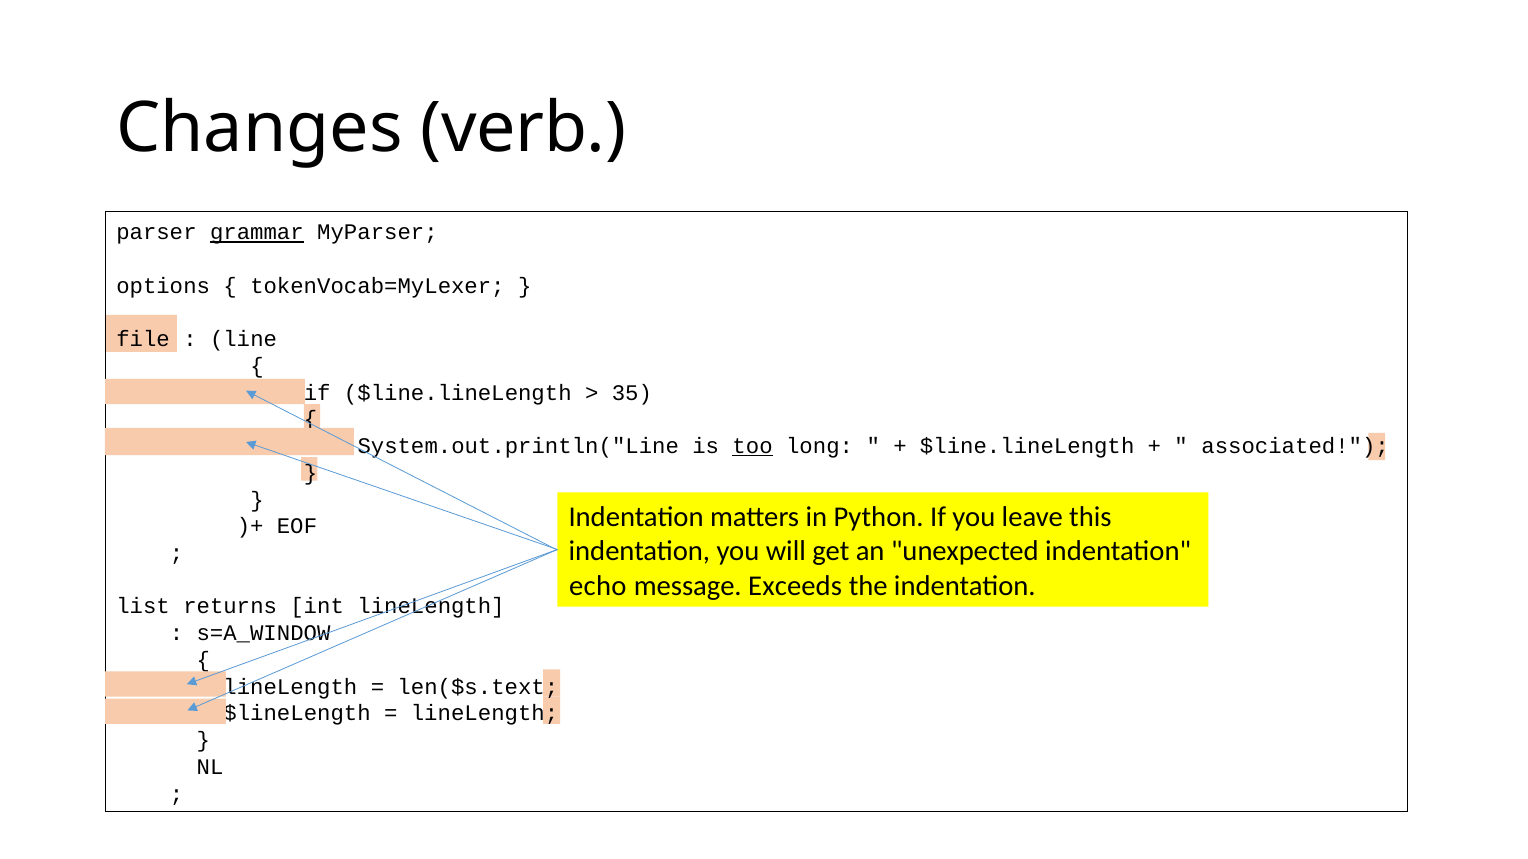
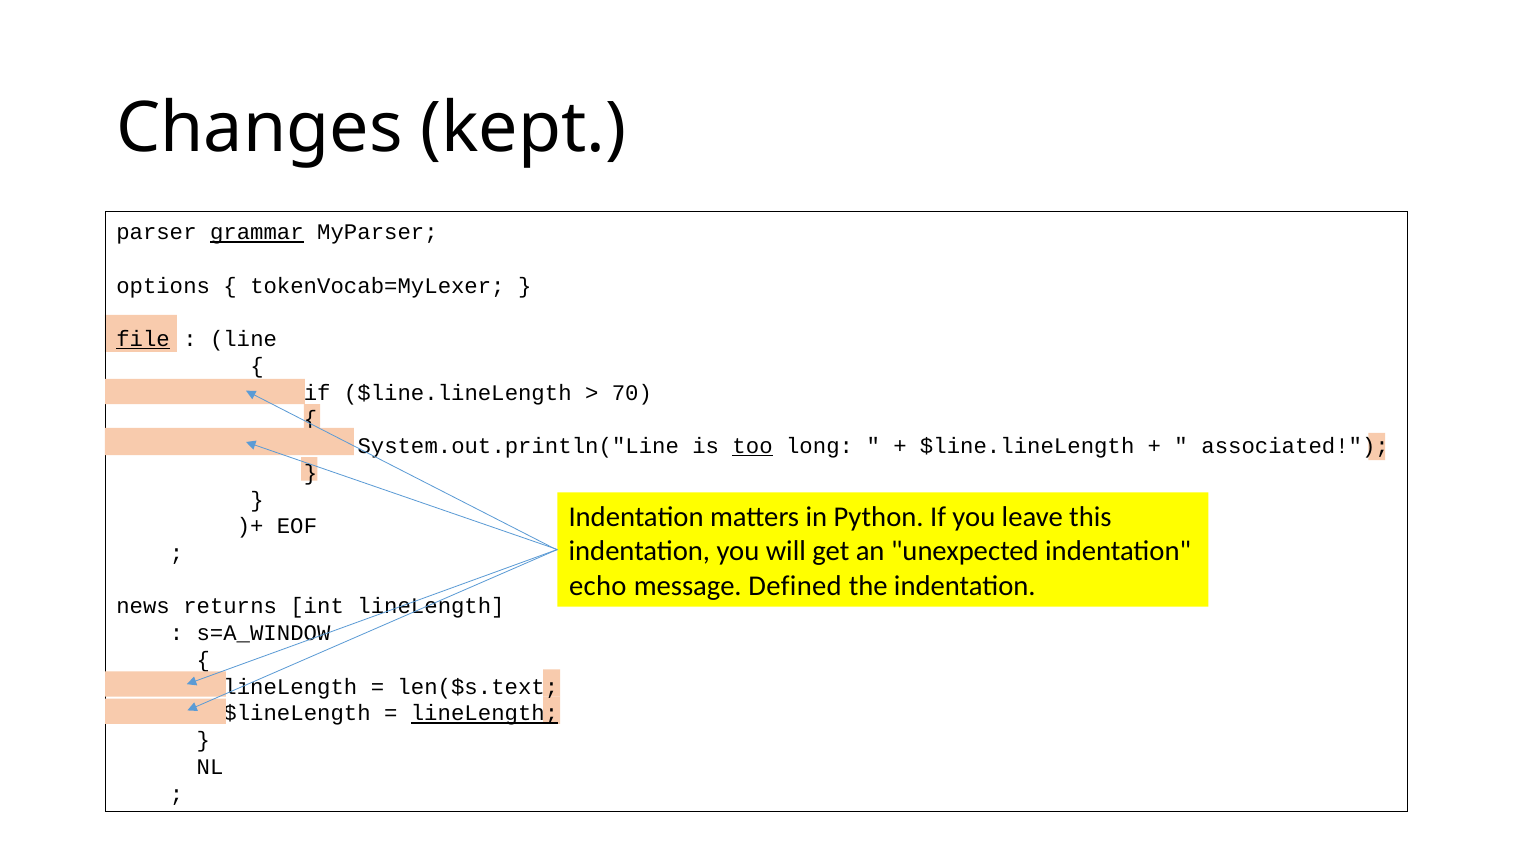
verb: verb -> kept
file underline: none -> present
35: 35 -> 70
Exceeds: Exceeds -> Defined
list: list -> news
lineLength at (485, 714) underline: none -> present
